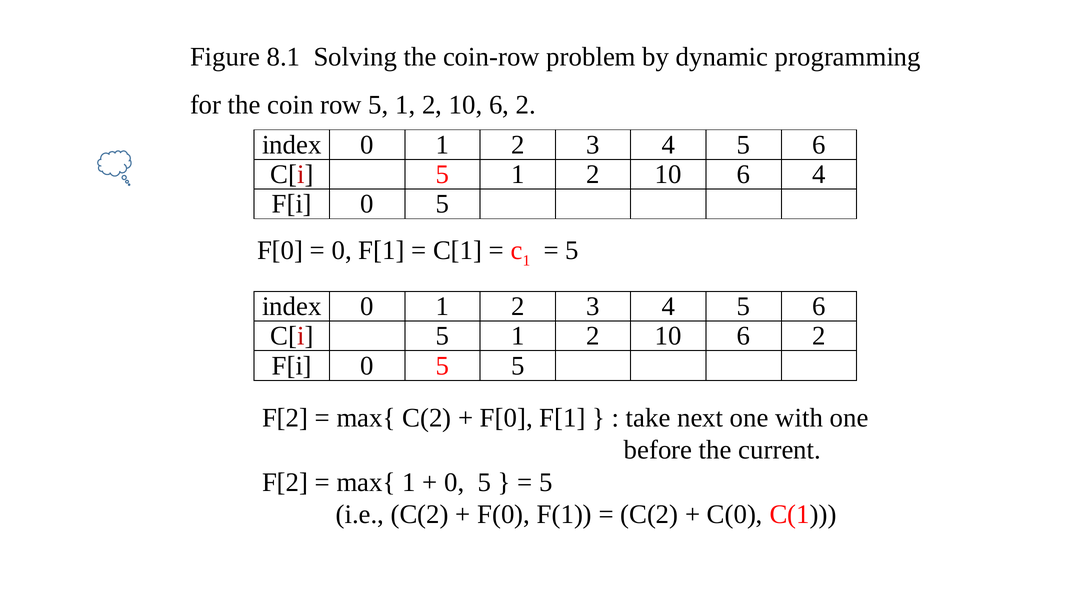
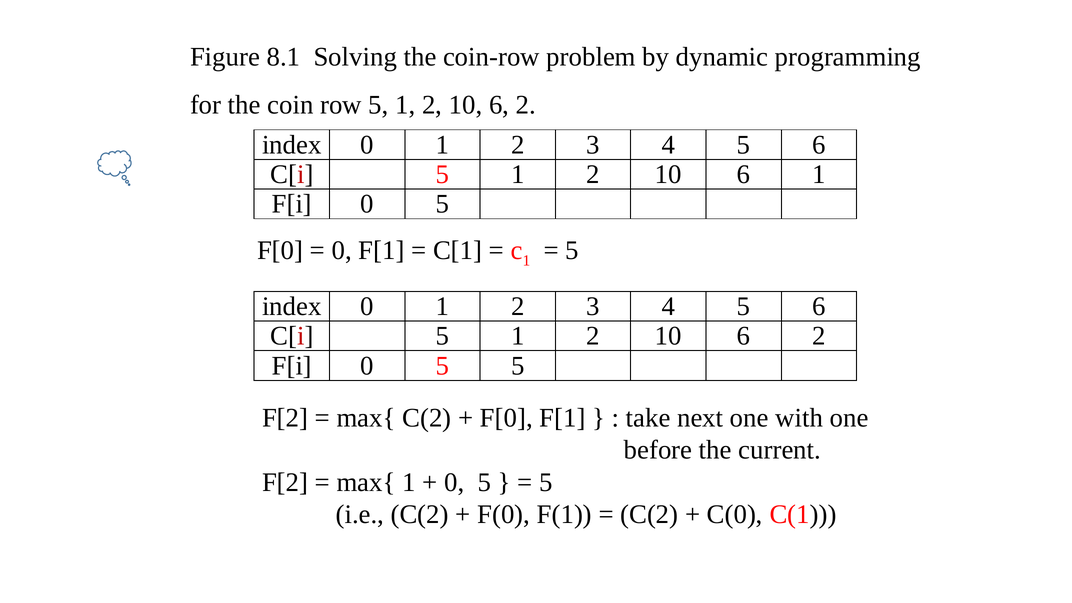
6 4: 4 -> 1
